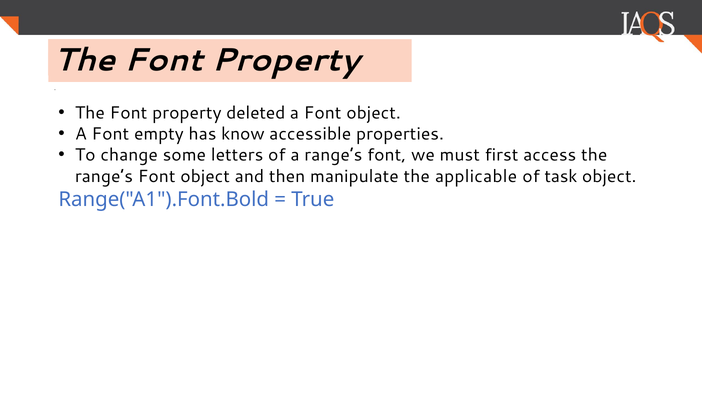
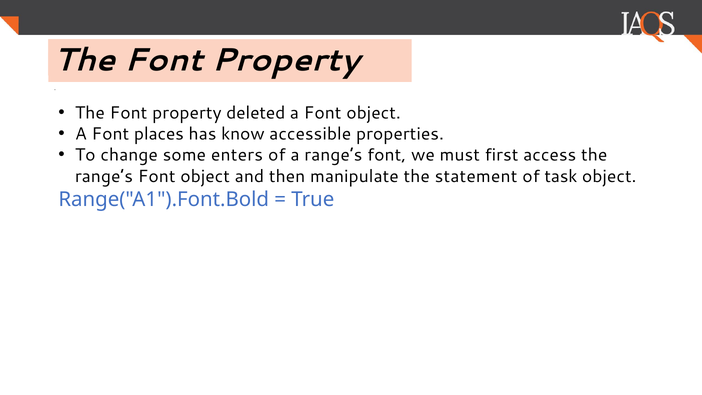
empty: empty -> places
letters: letters -> enters
applicable: applicable -> statement
